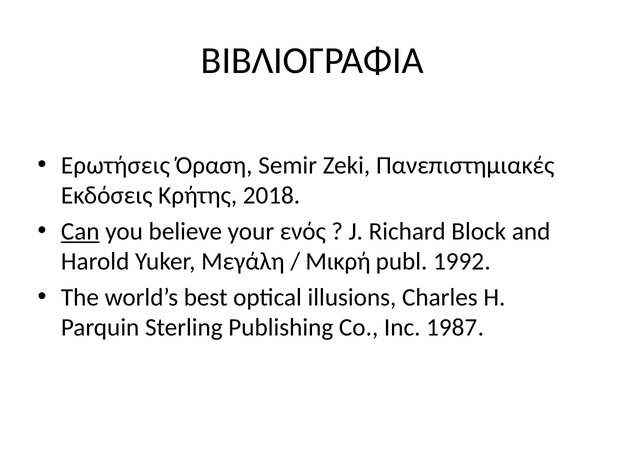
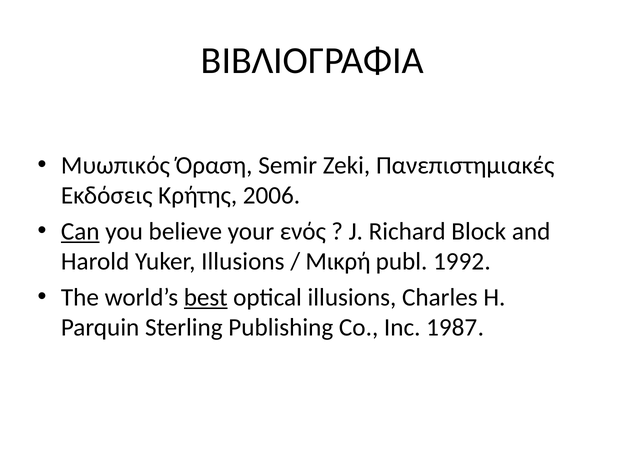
Ερωτήσεις: Ερωτήσεις -> Μυωπικός
2018: 2018 -> 2006
Yuker Μεγάλη: Μεγάλη -> Illusions
best underline: none -> present
